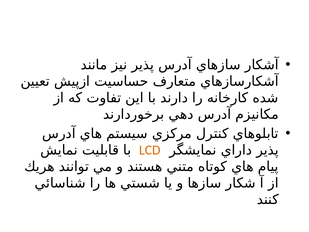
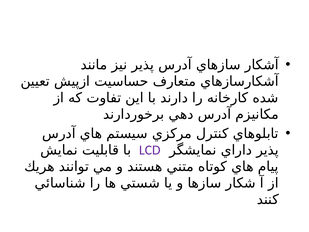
LCD colour: orange -> purple
